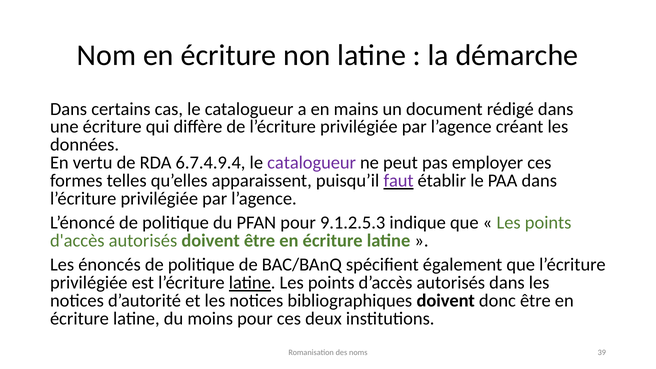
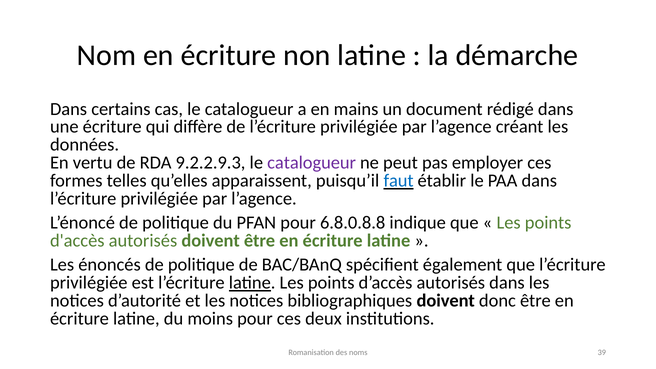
6.7.4.9.4: 6.7.4.9.4 -> 9.2.2.9.3
faut colour: purple -> blue
9.1.2.5.3: 9.1.2.5.3 -> 6.8.0.8.8
